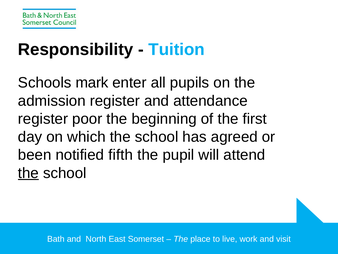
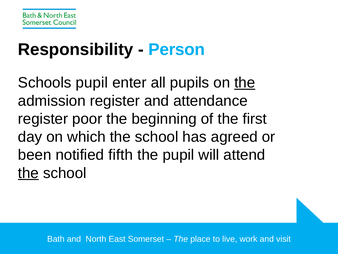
Tuition: Tuition -> Person
Schools mark: mark -> pupil
the at (245, 83) underline: none -> present
